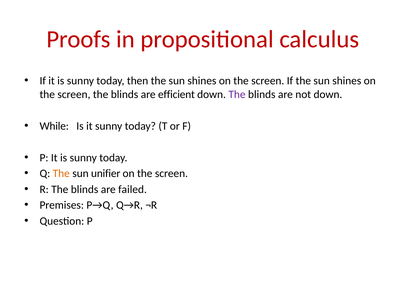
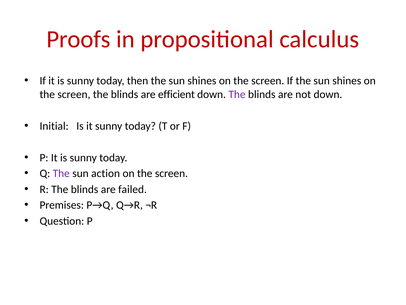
While: While -> Initial
The at (61, 173) colour: orange -> purple
unifier: unifier -> action
